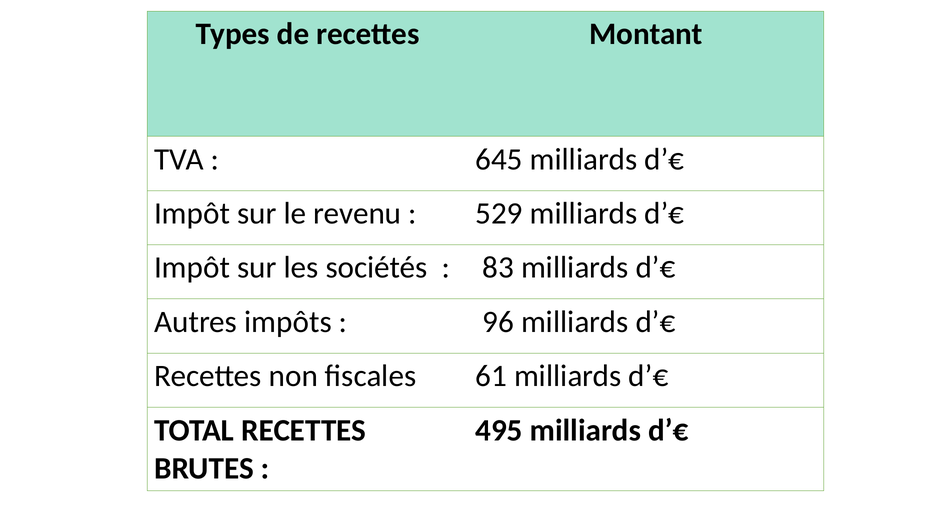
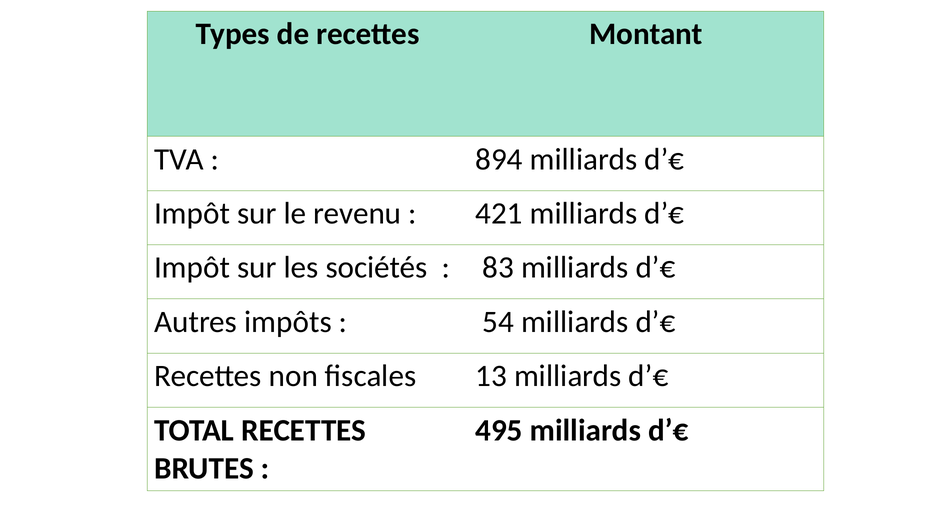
645: 645 -> 894
529: 529 -> 421
96: 96 -> 54
61: 61 -> 13
